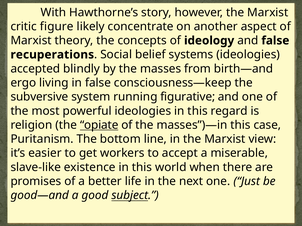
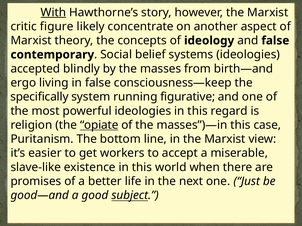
With underline: none -> present
recuperations: recuperations -> contemporary
subversive: subversive -> specifically
